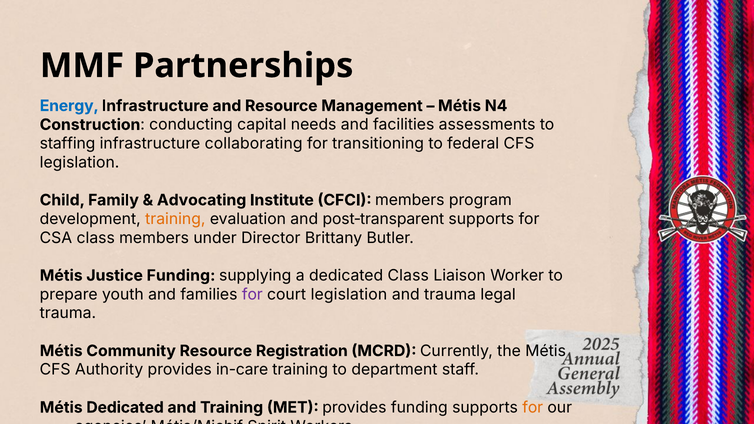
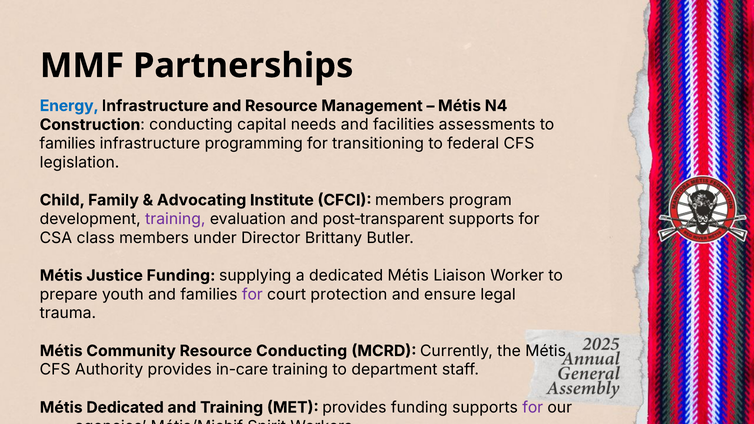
staffing at (68, 144): staffing -> families
collaborating: collaborating -> programming
training at (175, 219) colour: orange -> purple
dedicated Class: Class -> Métis
court legislation: legislation -> protection
and trauma: trauma -> ensure
Resource Registration: Registration -> Conducting
for at (533, 408) colour: orange -> purple
